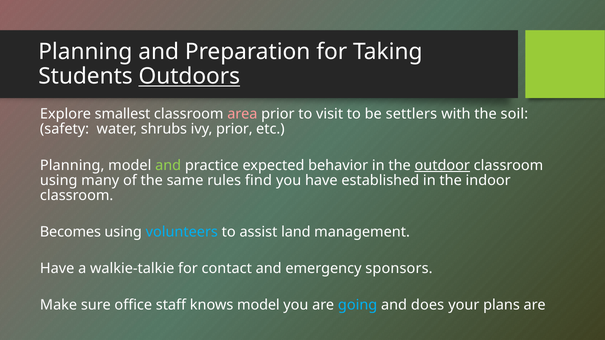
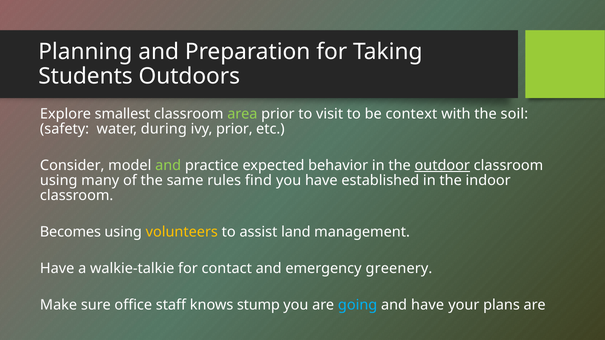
Outdoors underline: present -> none
area colour: pink -> light green
settlers: settlers -> context
shrubs: shrubs -> during
Planning at (72, 166): Planning -> Consider
volunteers colour: light blue -> yellow
sponsors: sponsors -> greenery
knows model: model -> stump
and does: does -> have
